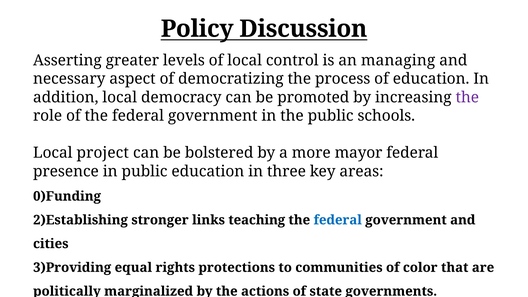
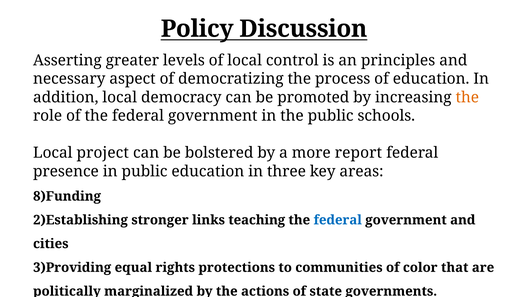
managing: managing -> principles
the at (467, 97) colour: purple -> orange
mayor: mayor -> report
0)Funding: 0)Funding -> 8)Funding
